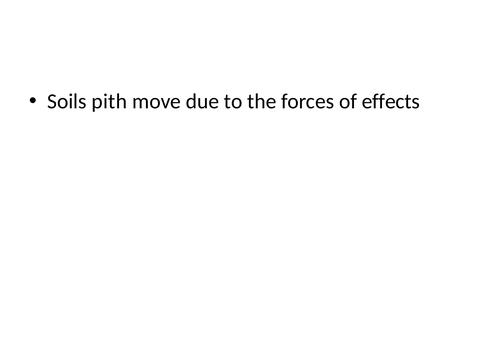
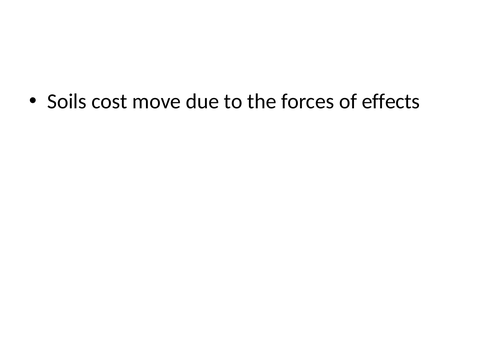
pith: pith -> cost
